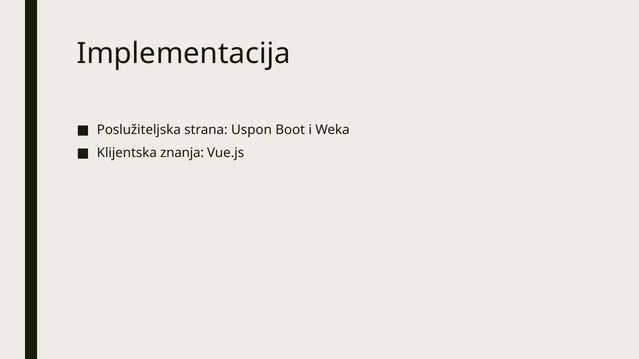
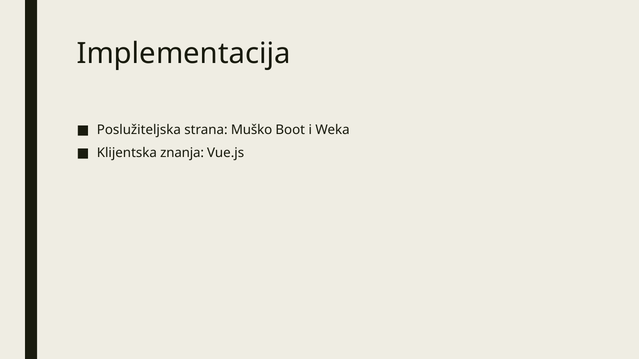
Uspon: Uspon -> Muško
